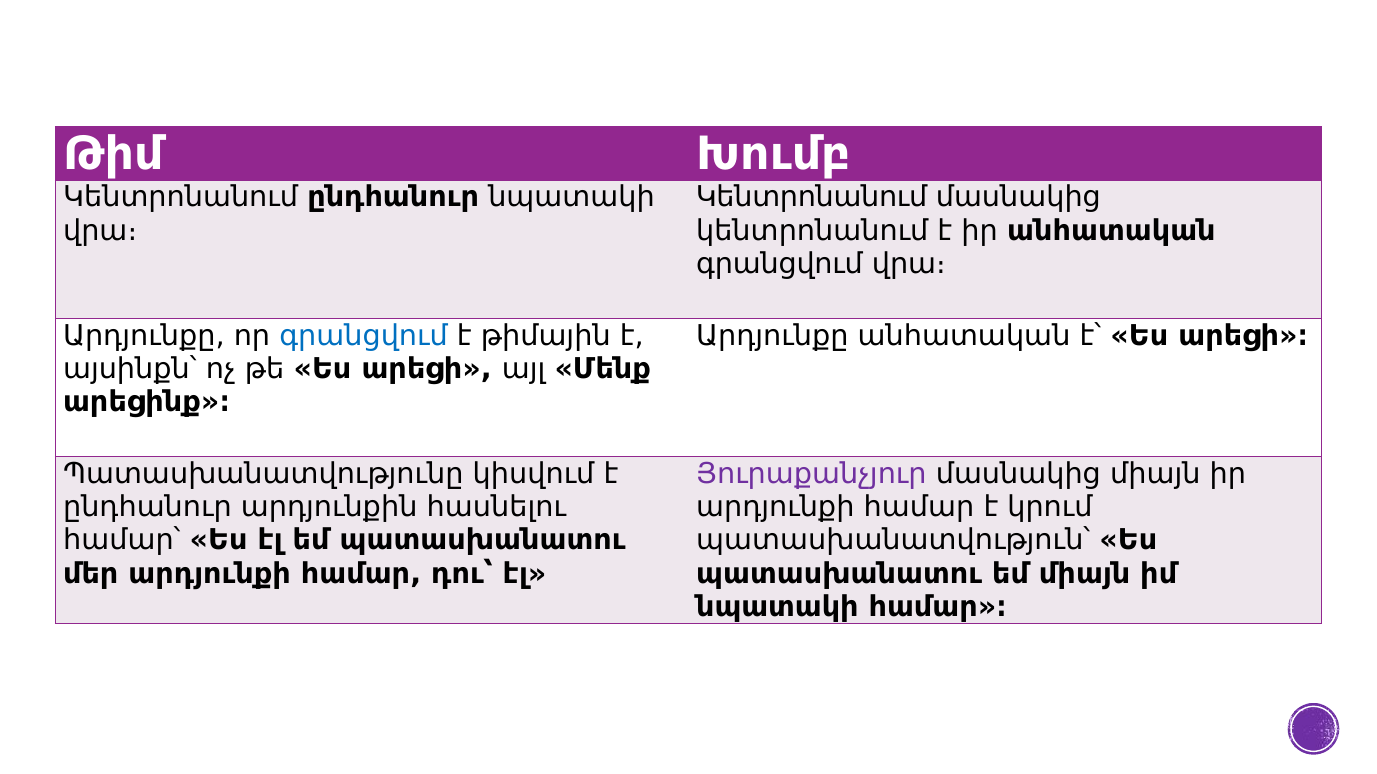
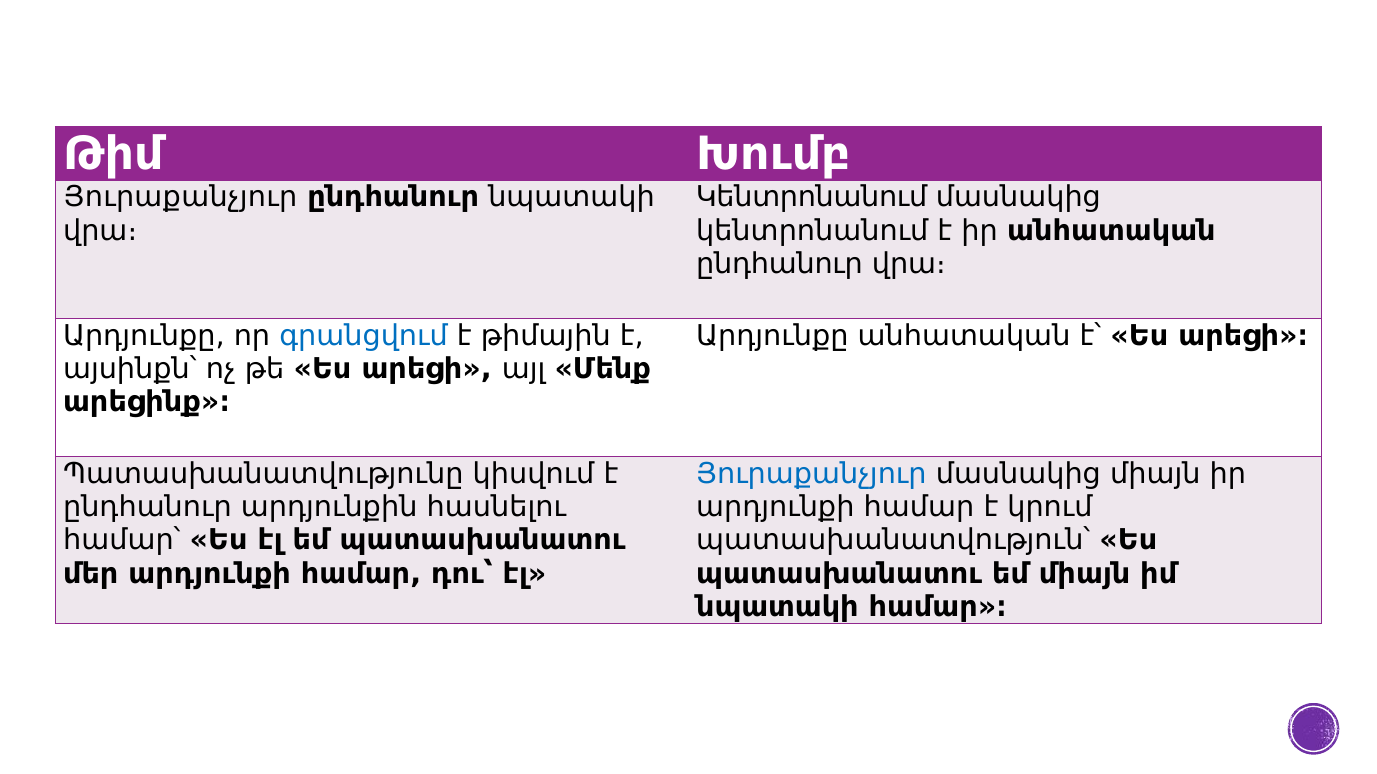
Կենտրոնանում at (181, 198): Կենտրոնանում -> Յուրաքանչյուր
գրանցվում at (780, 264): գրանցվում -> ընդհանուր
Յուրաքանչյուր at (811, 474) colour: purple -> blue
